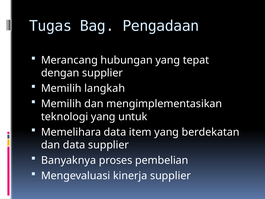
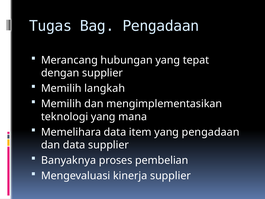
untuk: untuk -> mana
yang berdekatan: berdekatan -> pengadaan
